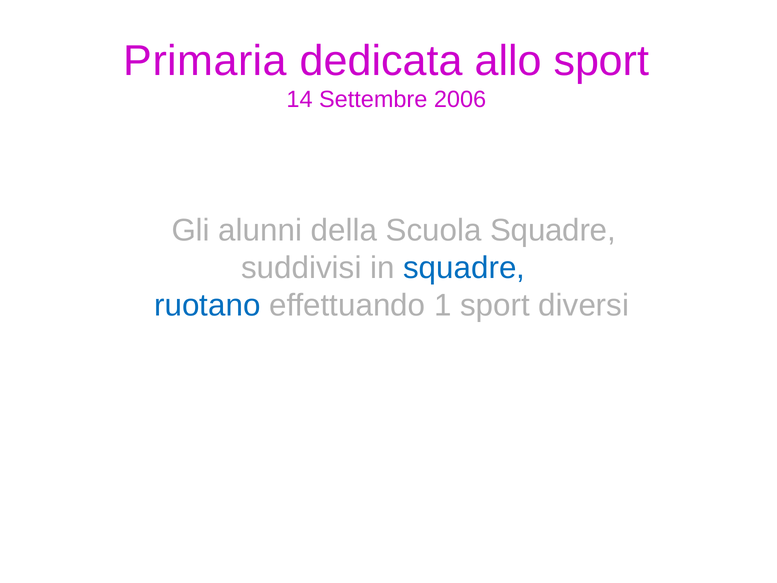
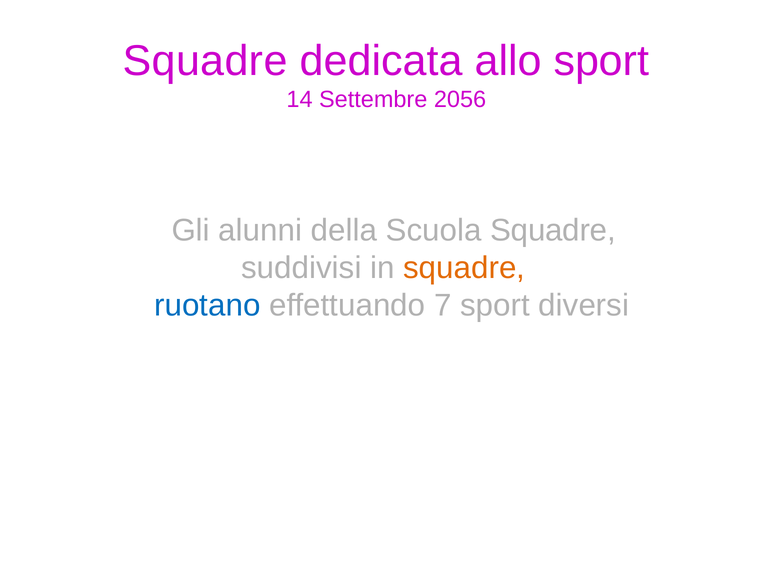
Primaria at (205, 61): Primaria -> Squadre
2006: 2006 -> 2056
squadre at (464, 268) colour: blue -> orange
1: 1 -> 7
